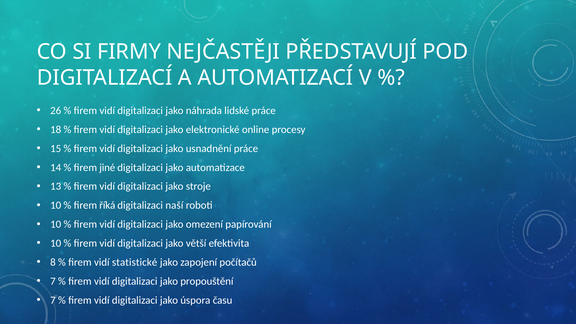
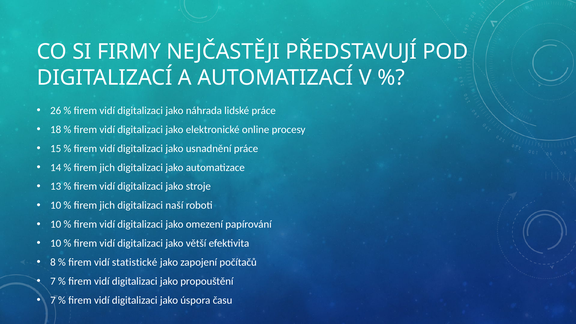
jiné at (107, 167): jiné -> jich
říká at (107, 205): říká -> jich
